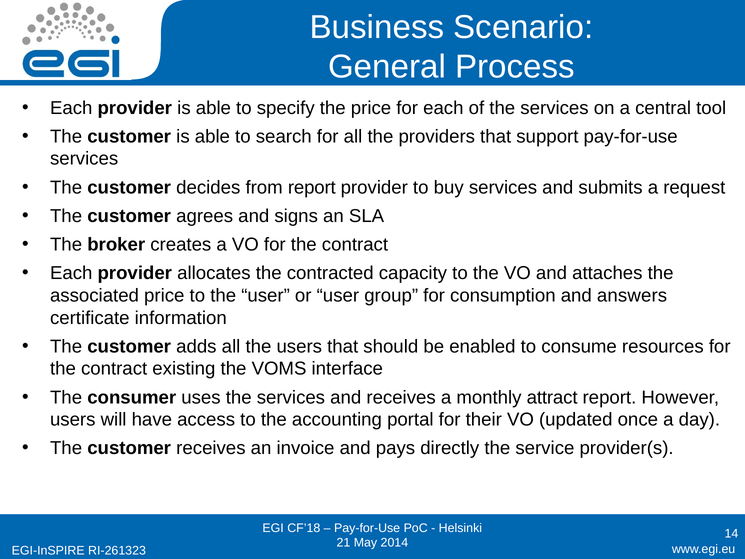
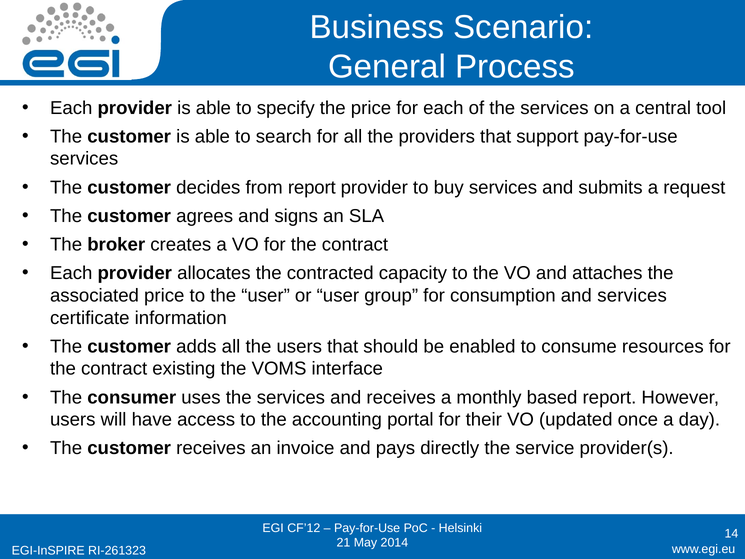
and answers: answers -> services
attract: attract -> based
CF’18: CF’18 -> CF’12
